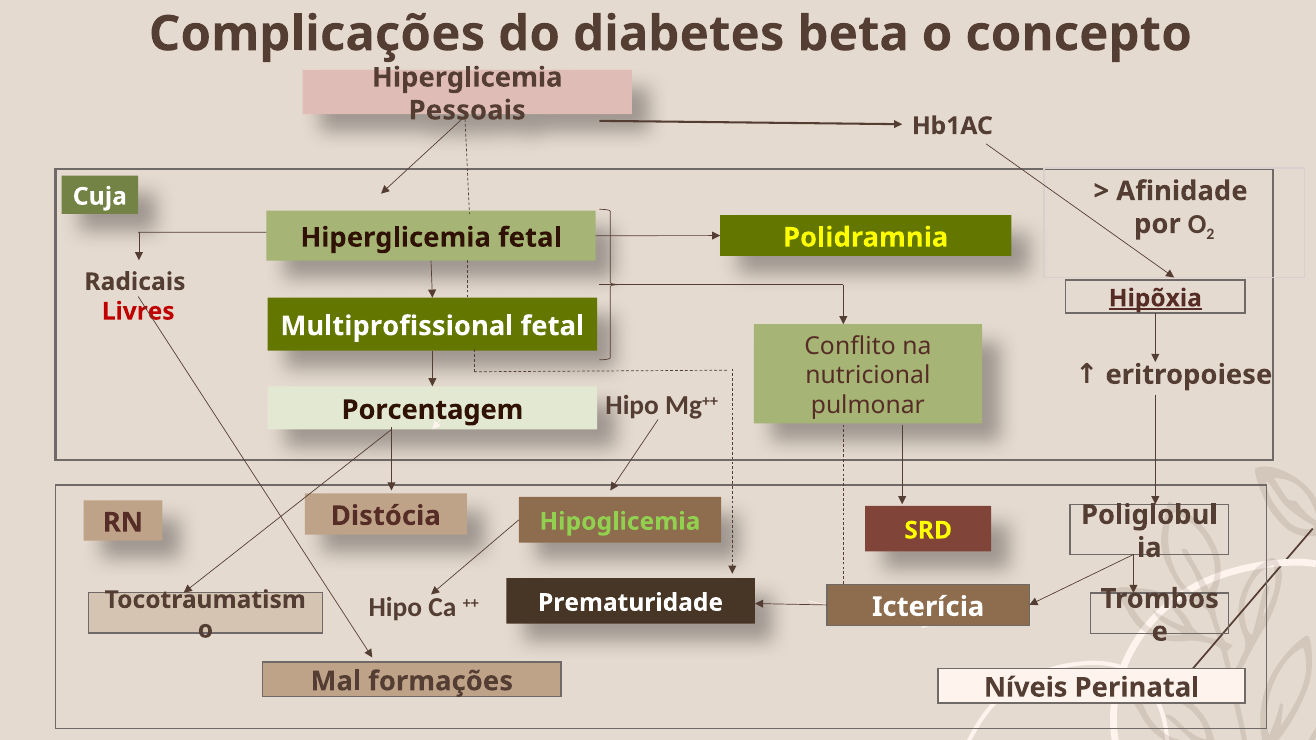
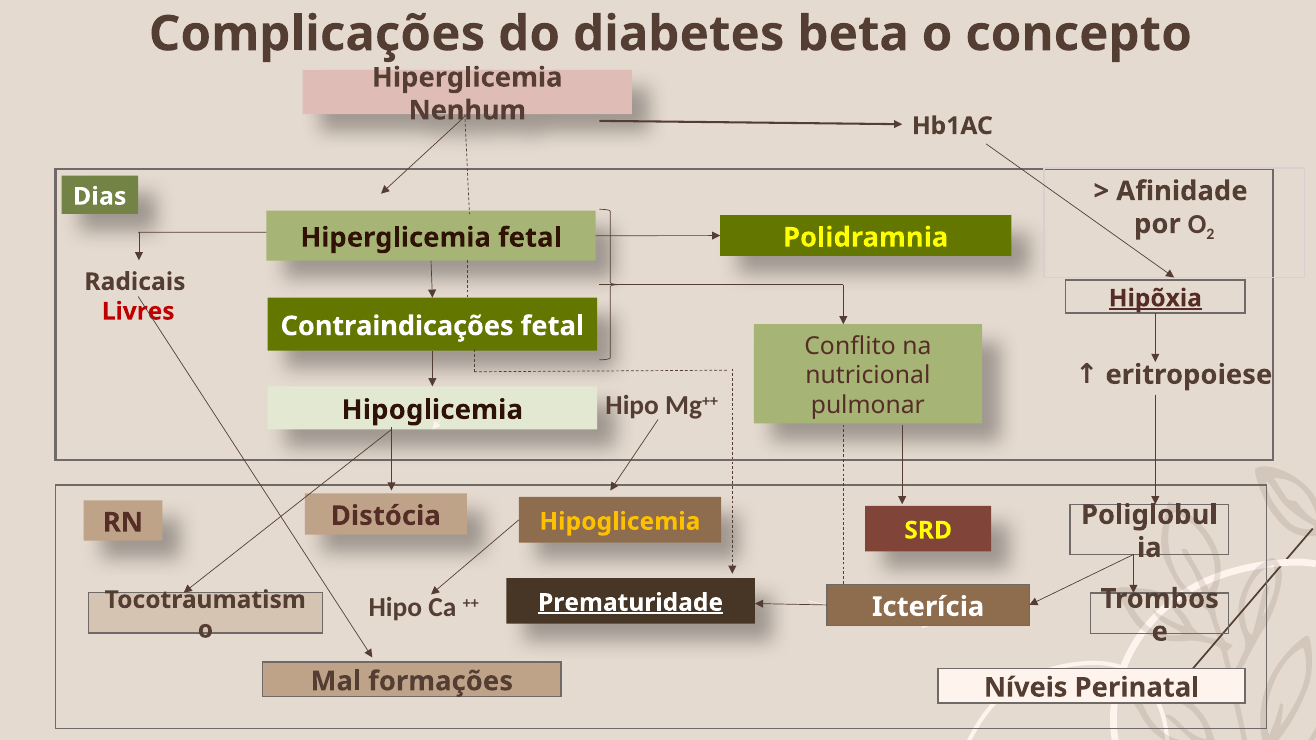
Pessoais: Pessoais -> Nenhum
Cuja: Cuja -> Dias
Multiprofissional: Multiprofissional -> Contraindicações
Porcentagem at (432, 410): Porcentagem -> Hipoglicemia
Hipoglicemia at (620, 522) colour: light green -> yellow
Prematuridade underline: none -> present
